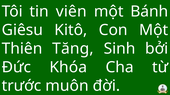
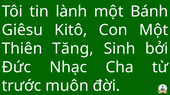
viên: viên -> lành
Khóa: Khóa -> Nhạc
